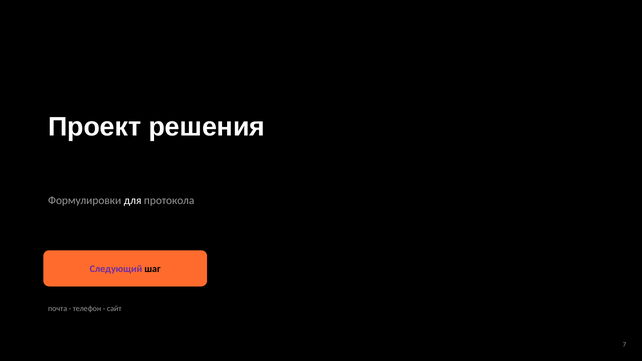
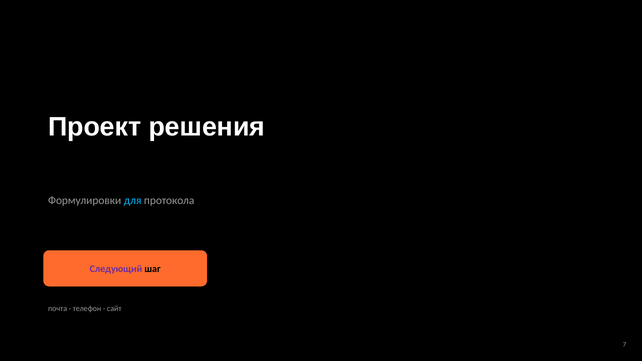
для colour: white -> light blue
